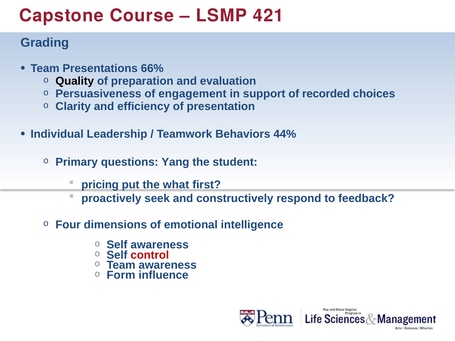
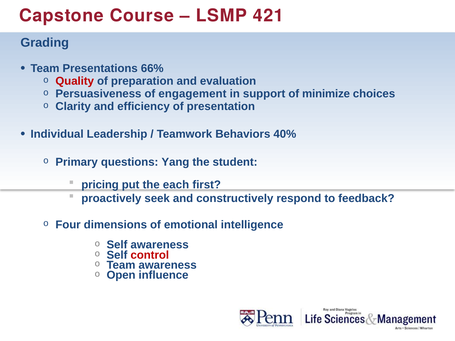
Quality colour: black -> red
recorded: recorded -> minimize
44%: 44% -> 40%
what: what -> each
Form: Form -> Open
